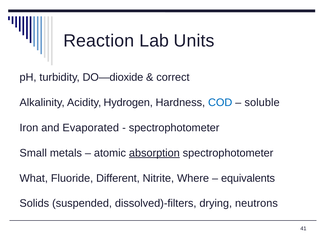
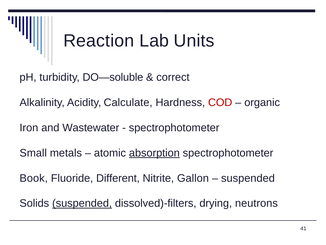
DO—dioxide: DO—dioxide -> DO—soluble
Hydrogen: Hydrogen -> Calculate
COD colour: blue -> red
soluble: soluble -> organic
Evaporated: Evaporated -> Wastewater
What: What -> Book
Where: Where -> Gallon
equivalents at (248, 178): equivalents -> suspended
suspended at (82, 203) underline: none -> present
